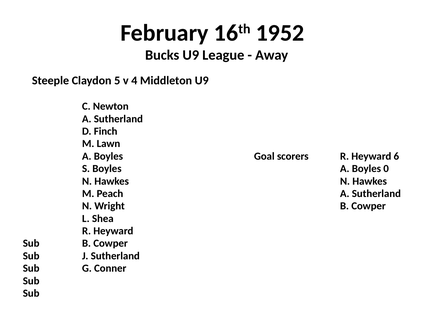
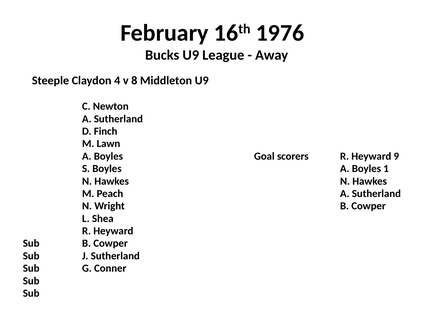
1952: 1952 -> 1976
5: 5 -> 4
4: 4 -> 8
6: 6 -> 9
0: 0 -> 1
